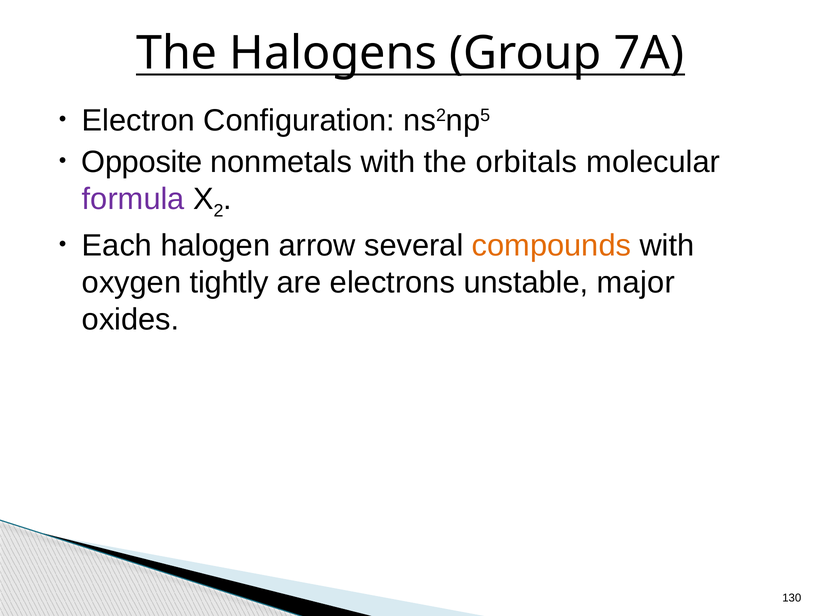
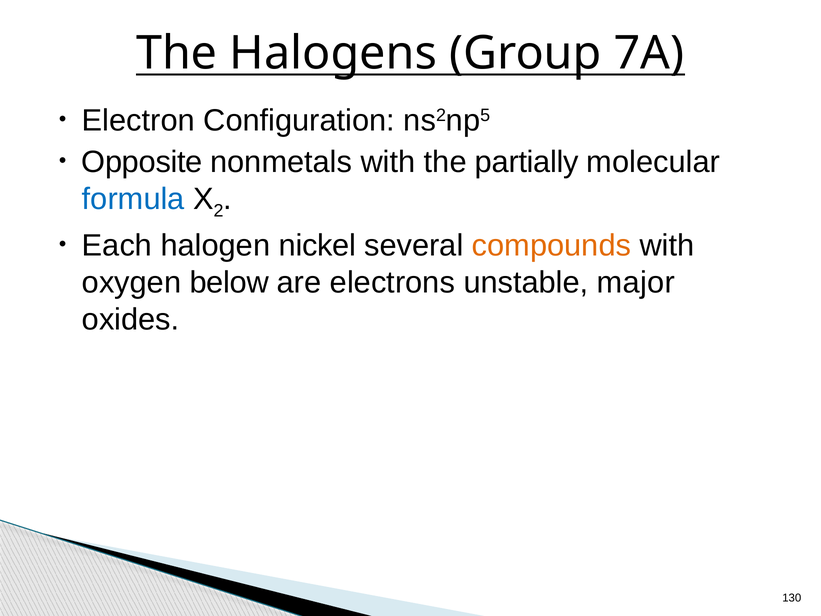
orbitals: orbitals -> partially
formula colour: purple -> blue
arrow: arrow -> nickel
tightly: tightly -> below
